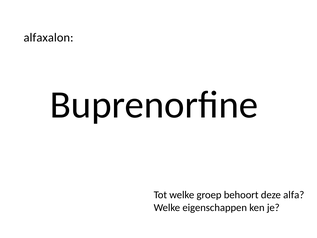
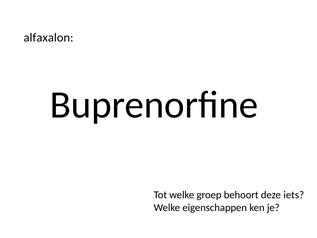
alfa: alfa -> iets
